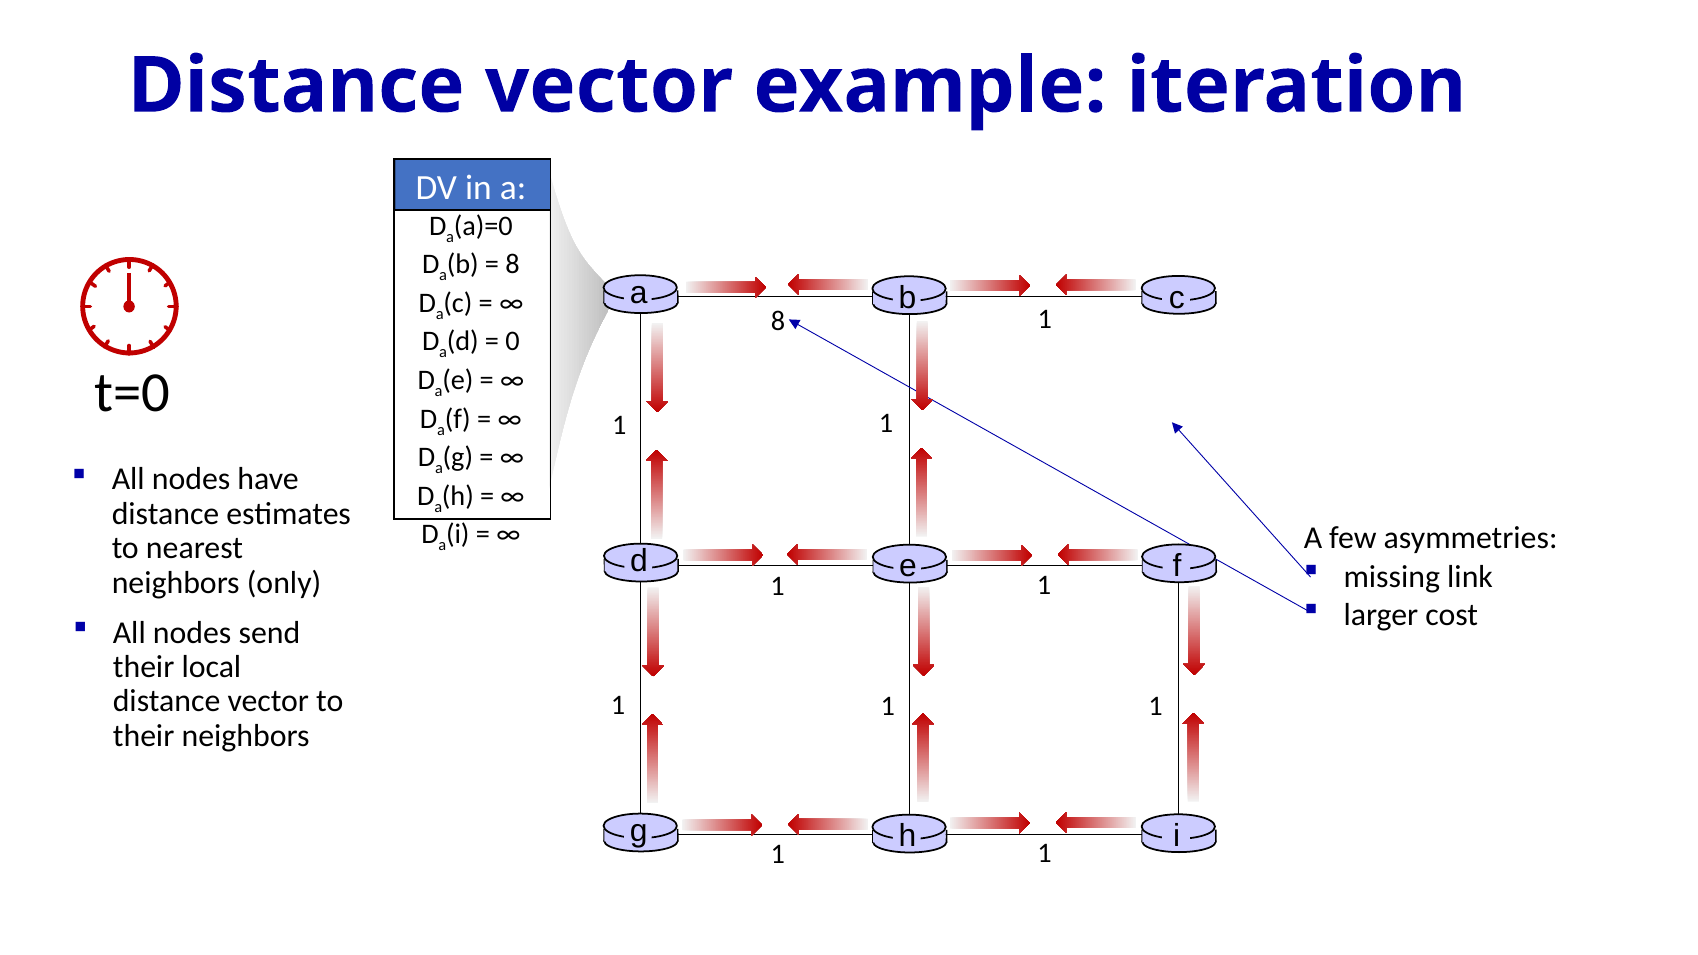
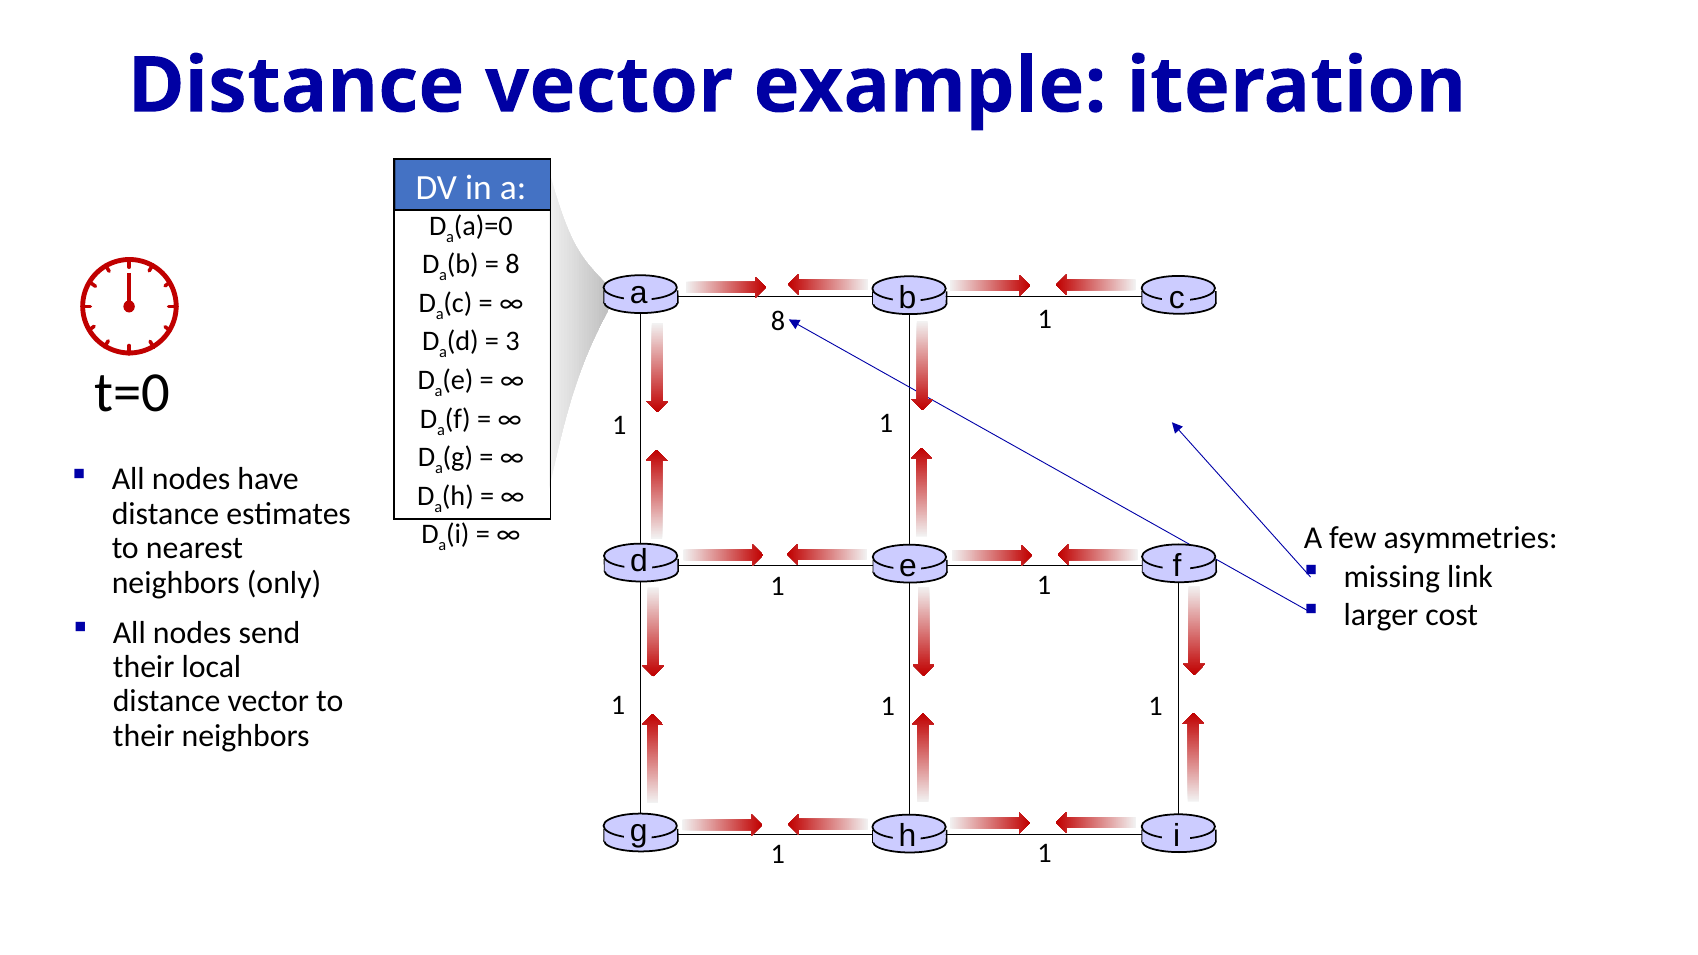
0: 0 -> 3
